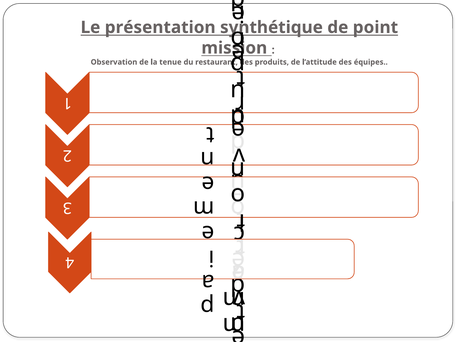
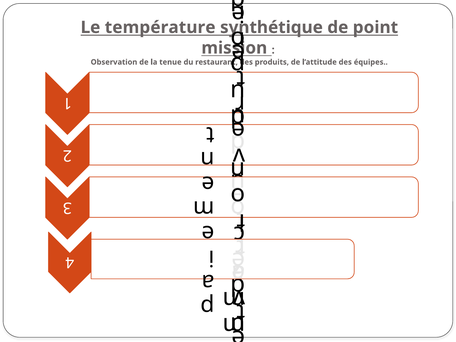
présentation: présentation -> température
